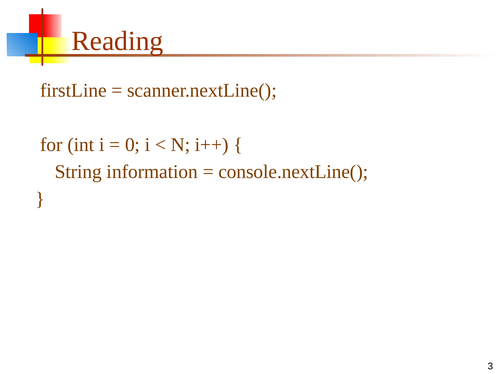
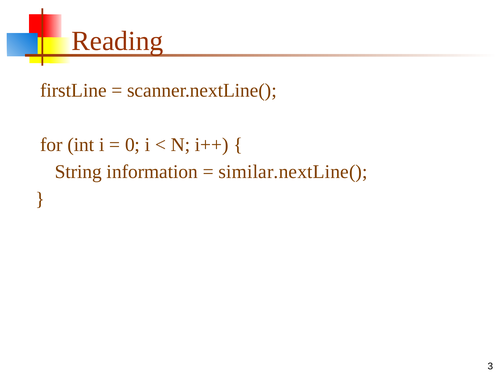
console.nextLine(: console.nextLine( -> similar.nextLine(
